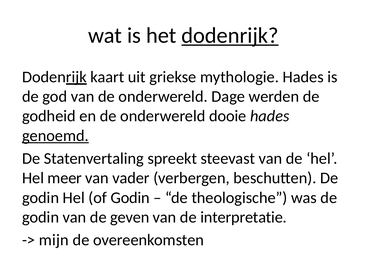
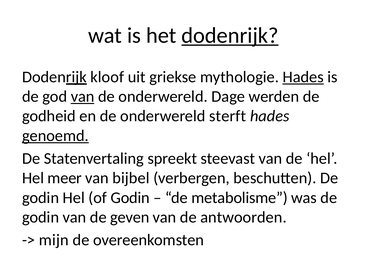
kaart: kaart -> kloof
Hades at (303, 77) underline: none -> present
van at (83, 97) underline: none -> present
dooie: dooie -> sterft
vader: vader -> bijbel
theologische: theologische -> metabolisme
interpretatie: interpretatie -> antwoorden
